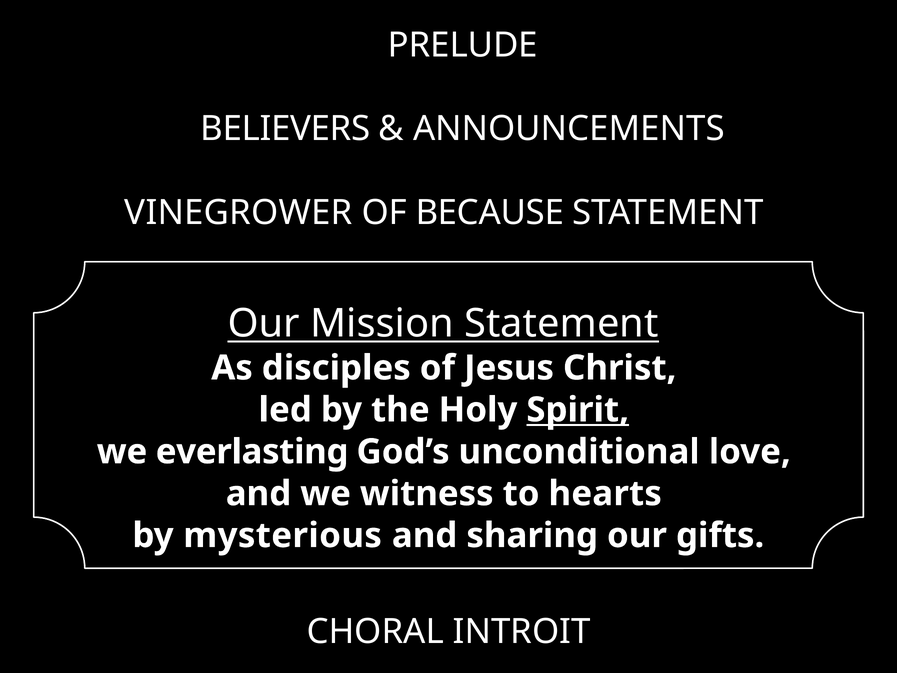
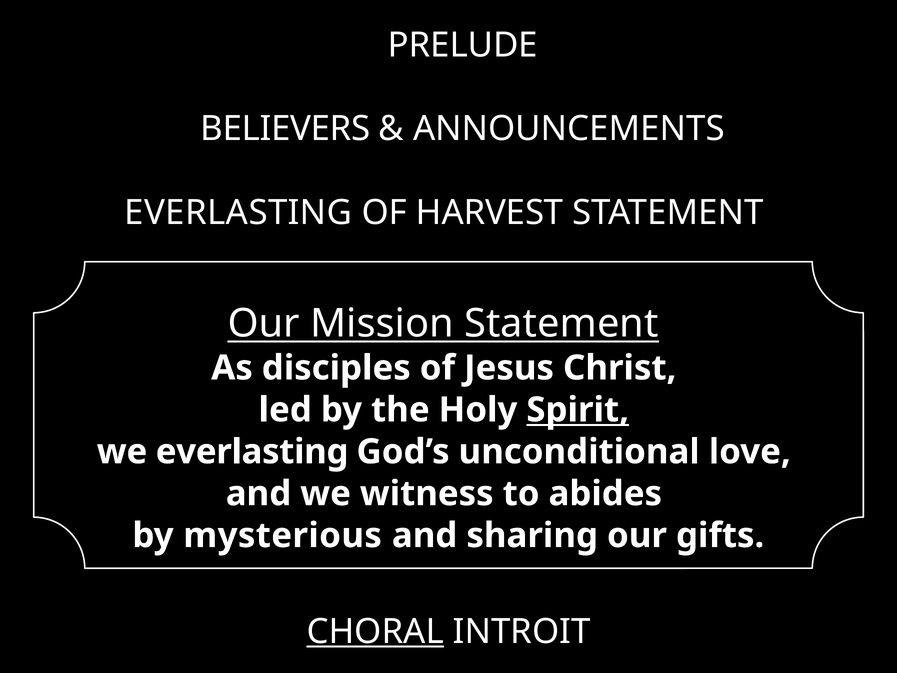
VINEGROWER at (238, 213): VINEGROWER -> EVERLASTING
BECAUSE: BECAUSE -> HARVEST
hearts: hearts -> abides
CHORAL underline: none -> present
